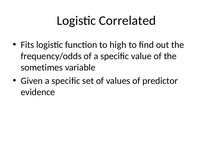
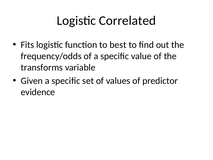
high: high -> best
sometimes: sometimes -> transforms
